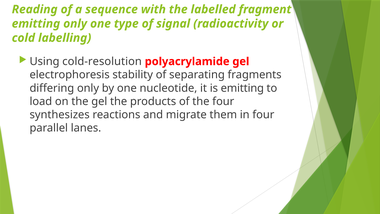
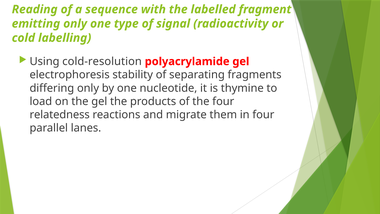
is emitting: emitting -> thymine
synthesizes: synthesizes -> relatedness
